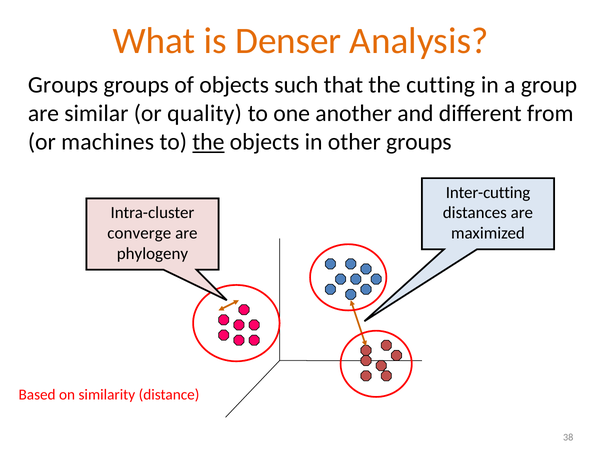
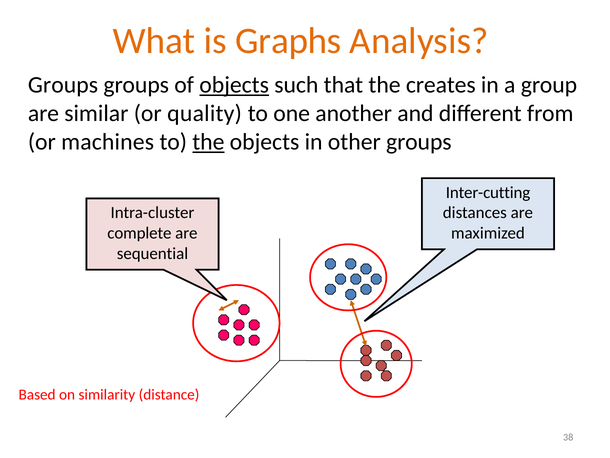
Denser: Denser -> Graphs
objects at (234, 85) underline: none -> present
cutting: cutting -> creates
converge: converge -> complete
phylogeny: phylogeny -> sequential
